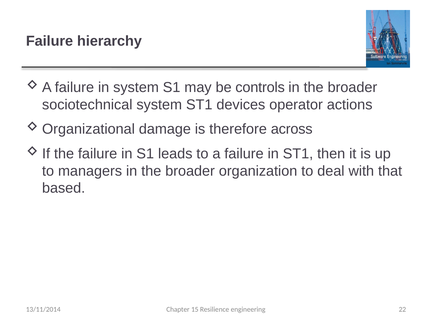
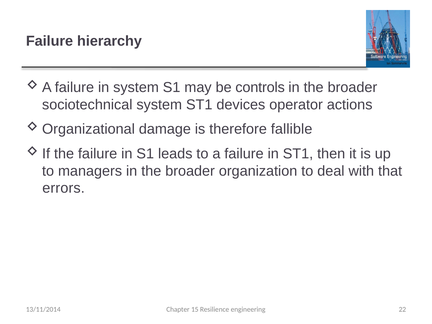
across: across -> fallible
based: based -> errors
